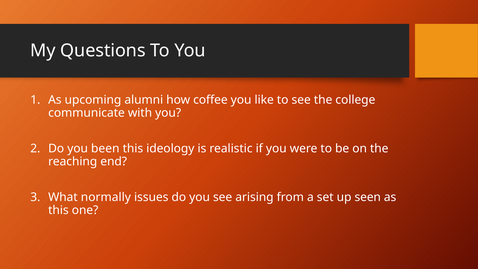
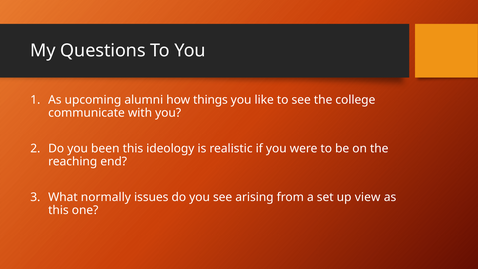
coffee: coffee -> things
seen: seen -> view
